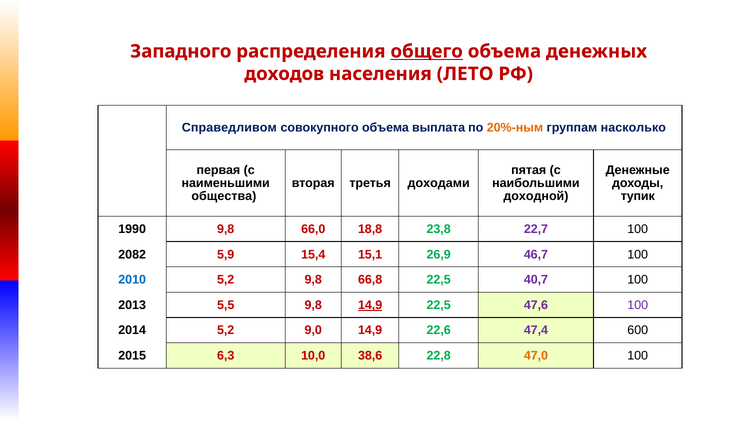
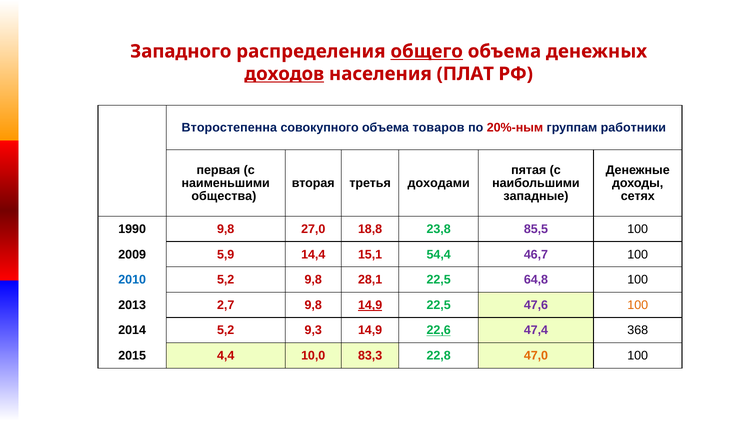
доходов underline: none -> present
ЛЕТО: ЛЕТО -> ПЛАТ
Справедливом: Справедливом -> Второстепенна
выплата: выплата -> товаров
20%-ным colour: orange -> red
насколько: насколько -> работники
доходной: доходной -> западные
тупик: тупик -> сетях
66,0: 66,0 -> 27,0
22,7: 22,7 -> 85,5
2082: 2082 -> 2009
15,4: 15,4 -> 14,4
26,9: 26,9 -> 54,4
66,8: 66,8 -> 28,1
40,7: 40,7 -> 64,8
5,5: 5,5 -> 2,7
100 at (638, 305) colour: purple -> orange
9,0: 9,0 -> 9,3
22,6 underline: none -> present
600: 600 -> 368
6,3: 6,3 -> 4,4
38,6: 38,6 -> 83,3
